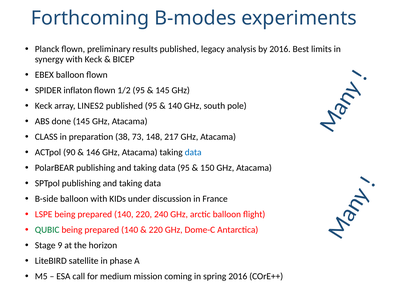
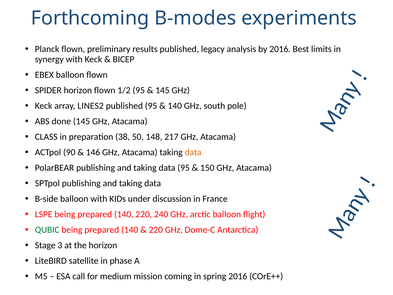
SPIDER inflaton: inflaton -> horizon
73: 73 -> 50
data at (193, 152) colour: blue -> orange
9: 9 -> 3
